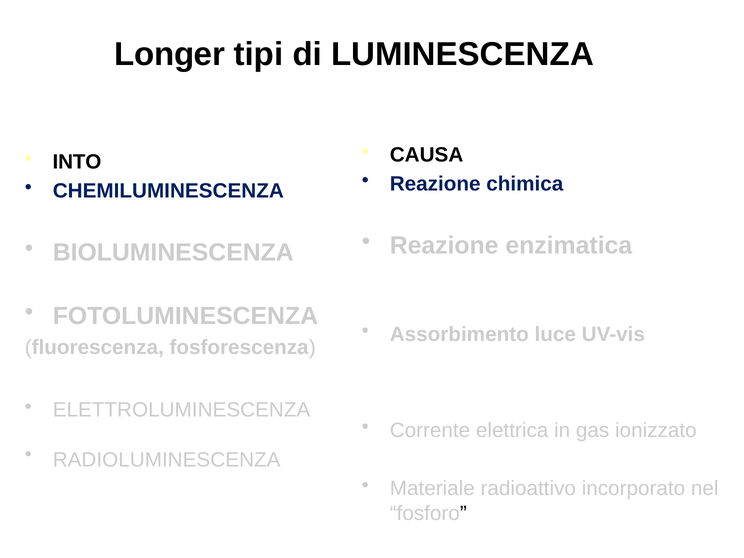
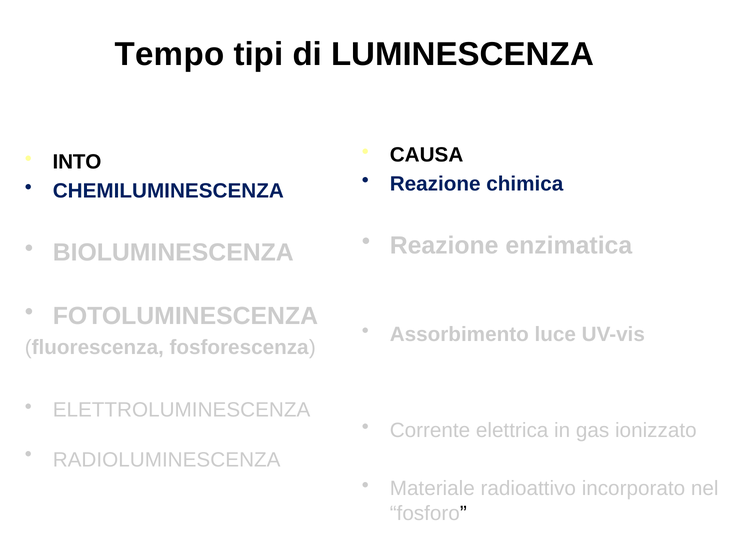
Longer: Longer -> Tempo
